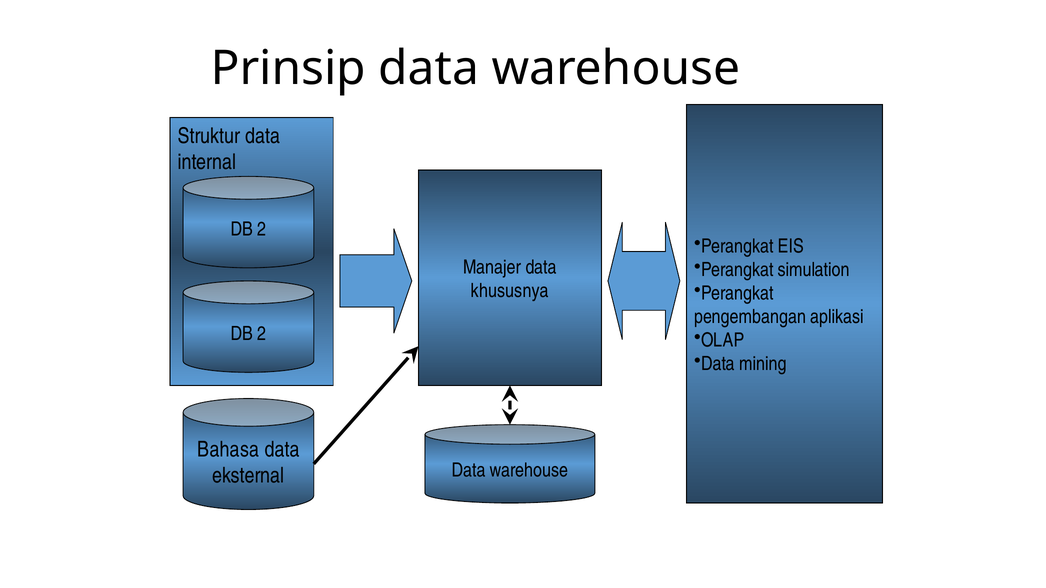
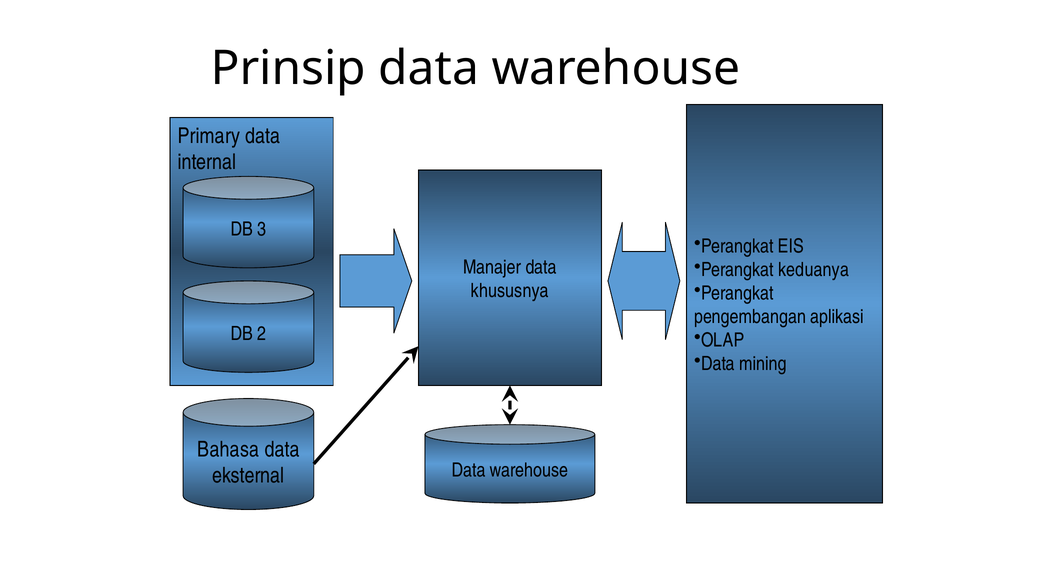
Struktur: Struktur -> Primary
2 at (262, 229): 2 -> 3
simulation: simulation -> keduanya
